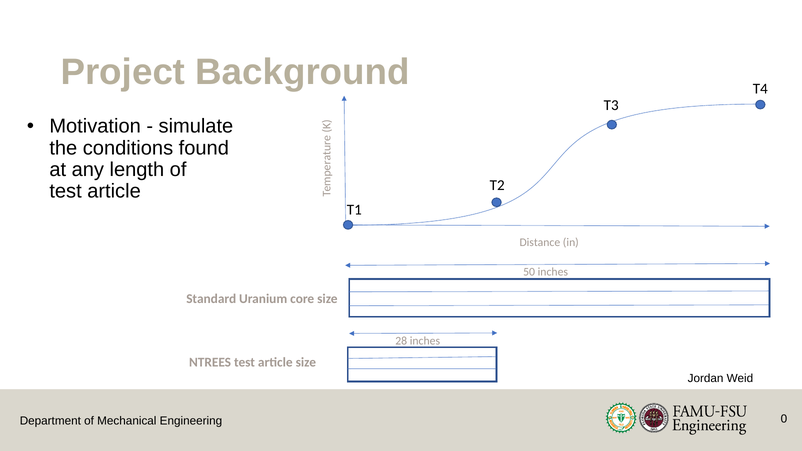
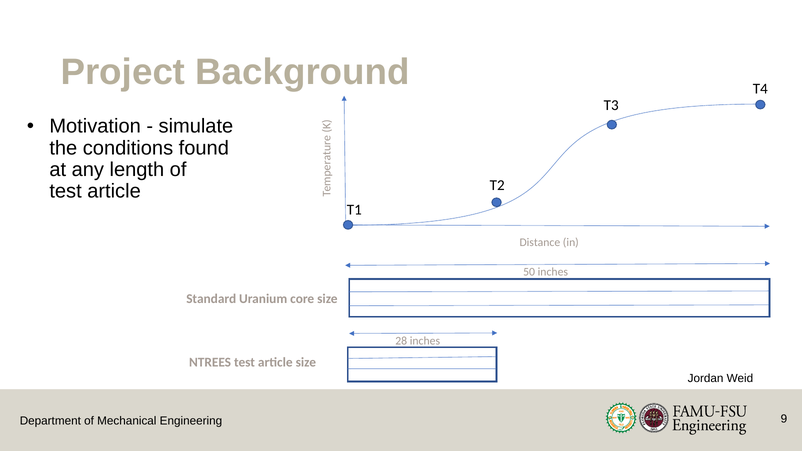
0: 0 -> 9
